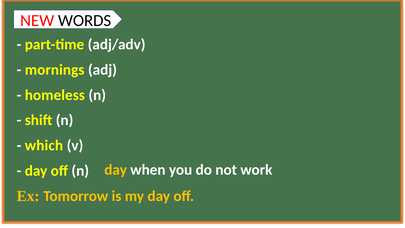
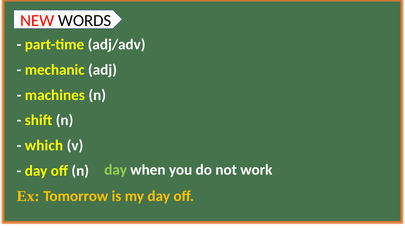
mornings: mornings -> mechanic
homeless: homeless -> machines
day at (116, 170) colour: yellow -> light green
